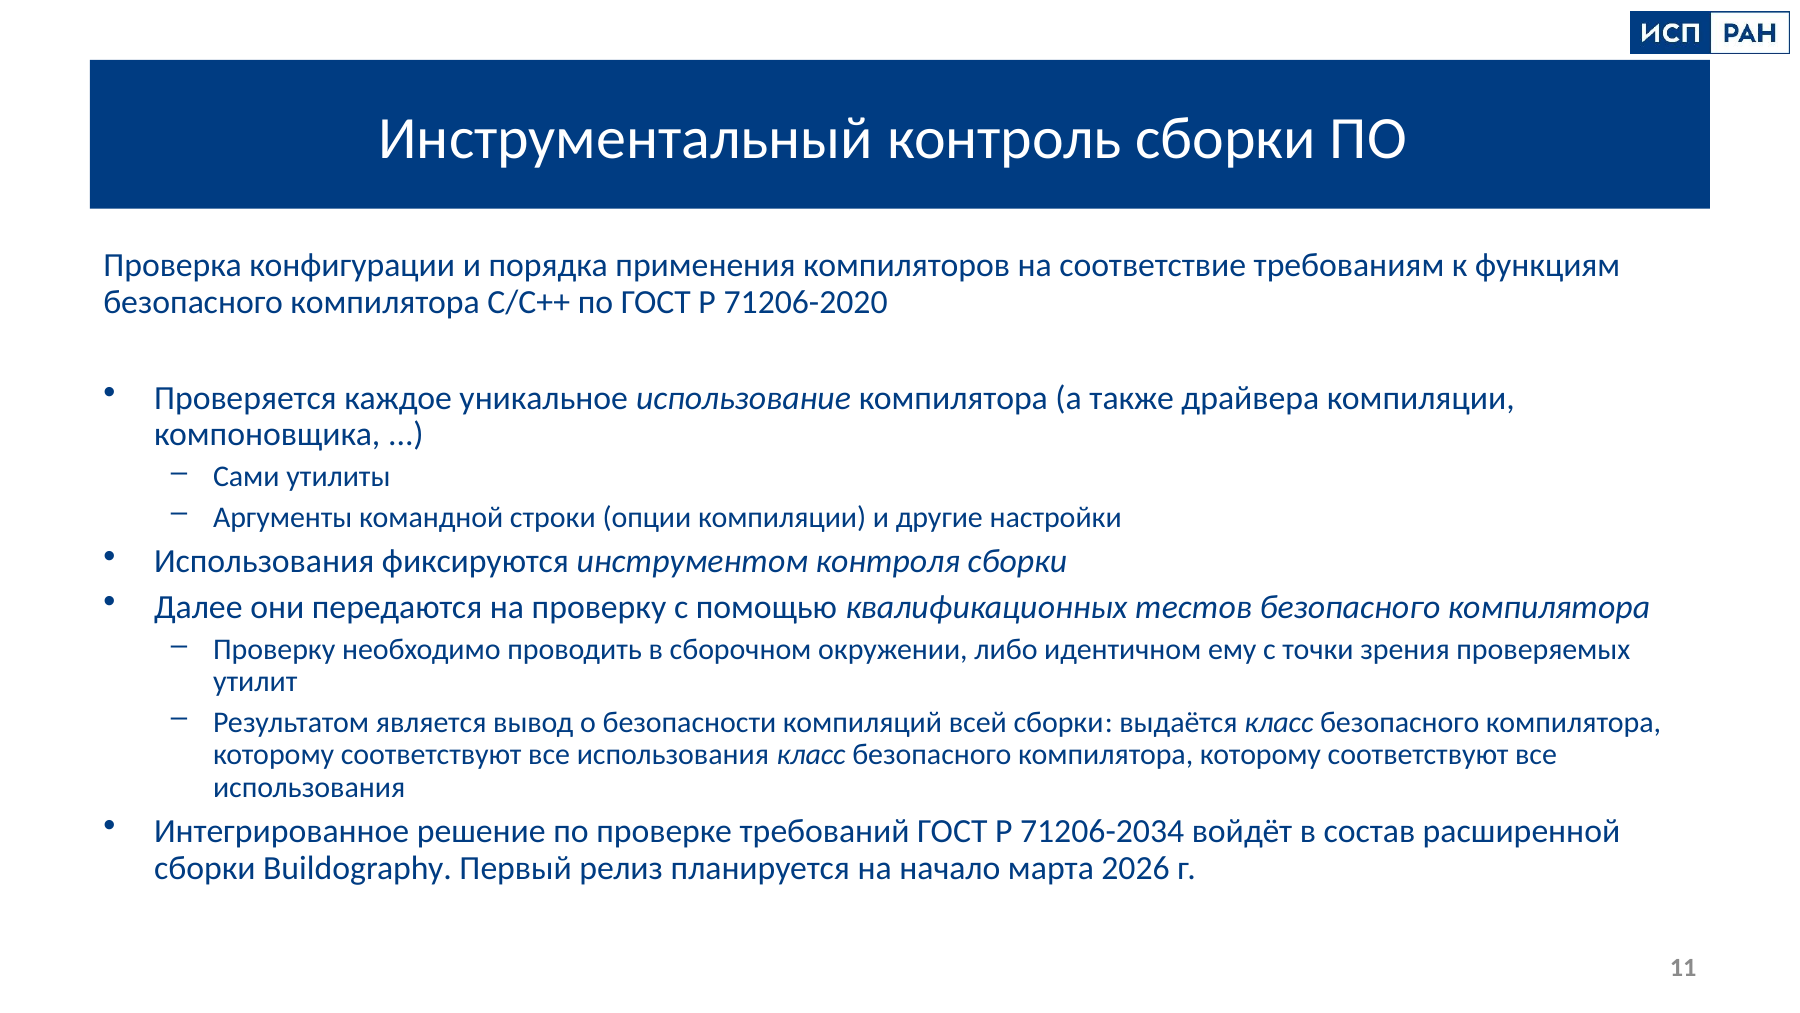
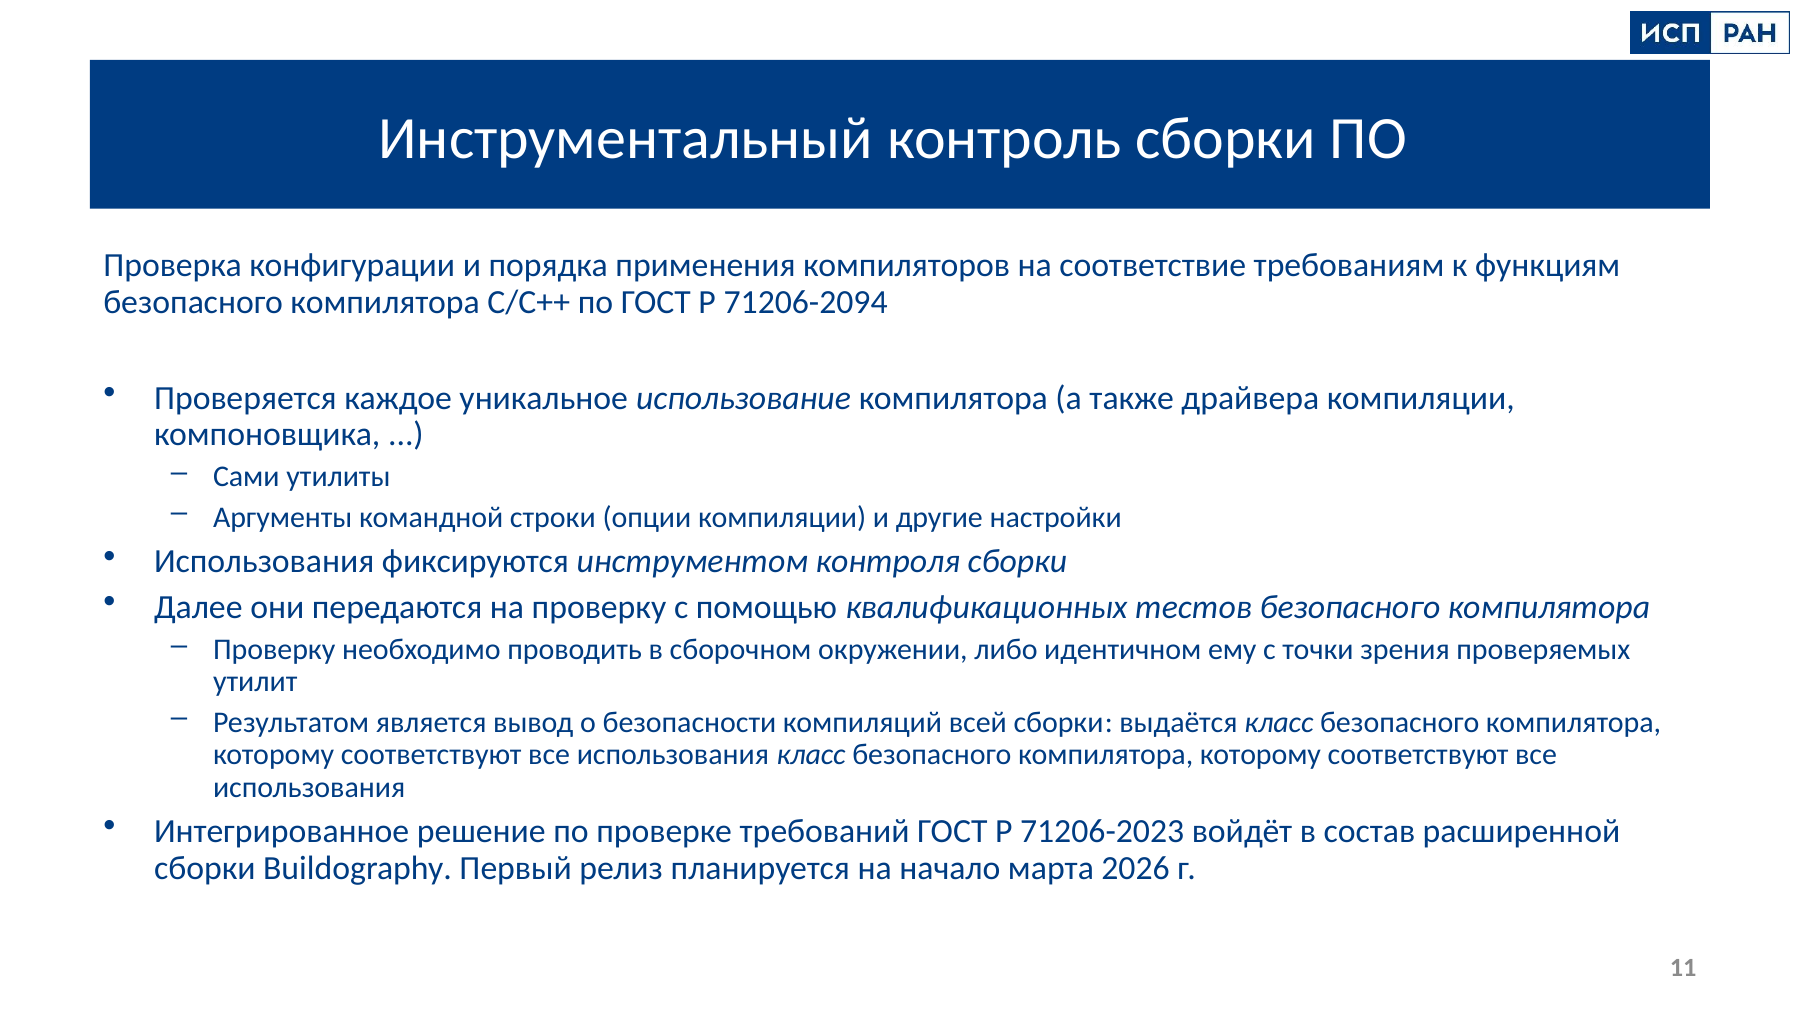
71206-2020: 71206-2020 -> 71206-2094
71206-2034: 71206-2034 -> 71206-2023
